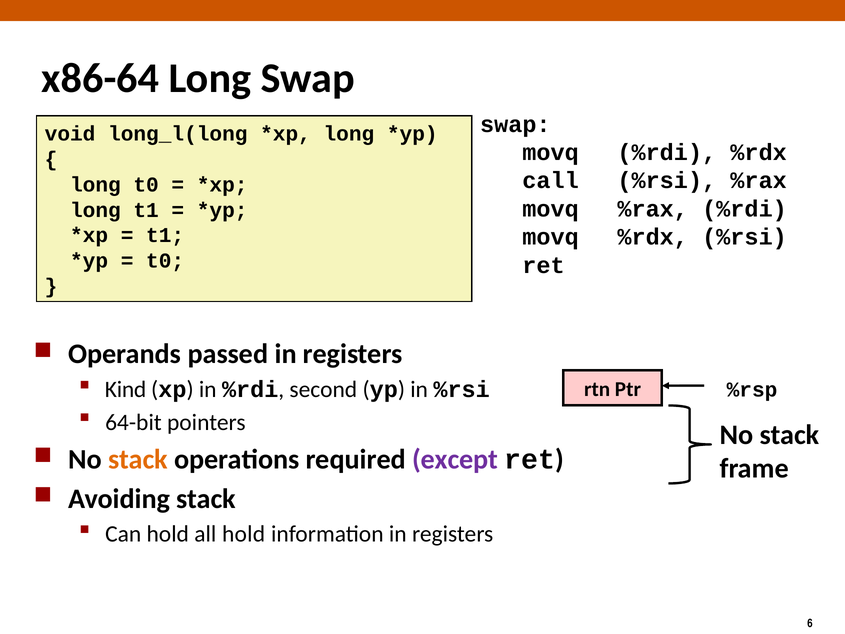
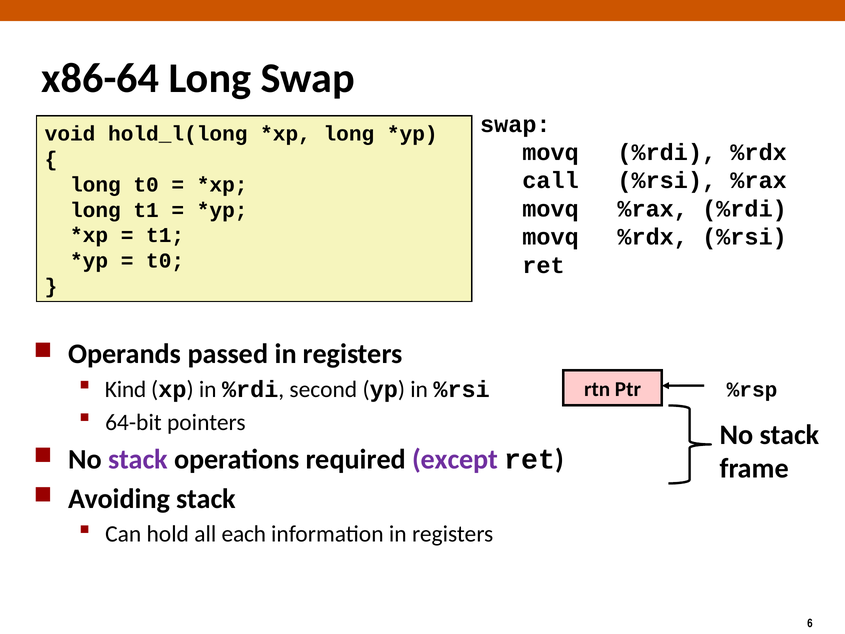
long_l(long: long_l(long -> hold_l(long
stack at (138, 459) colour: orange -> purple
all hold: hold -> each
